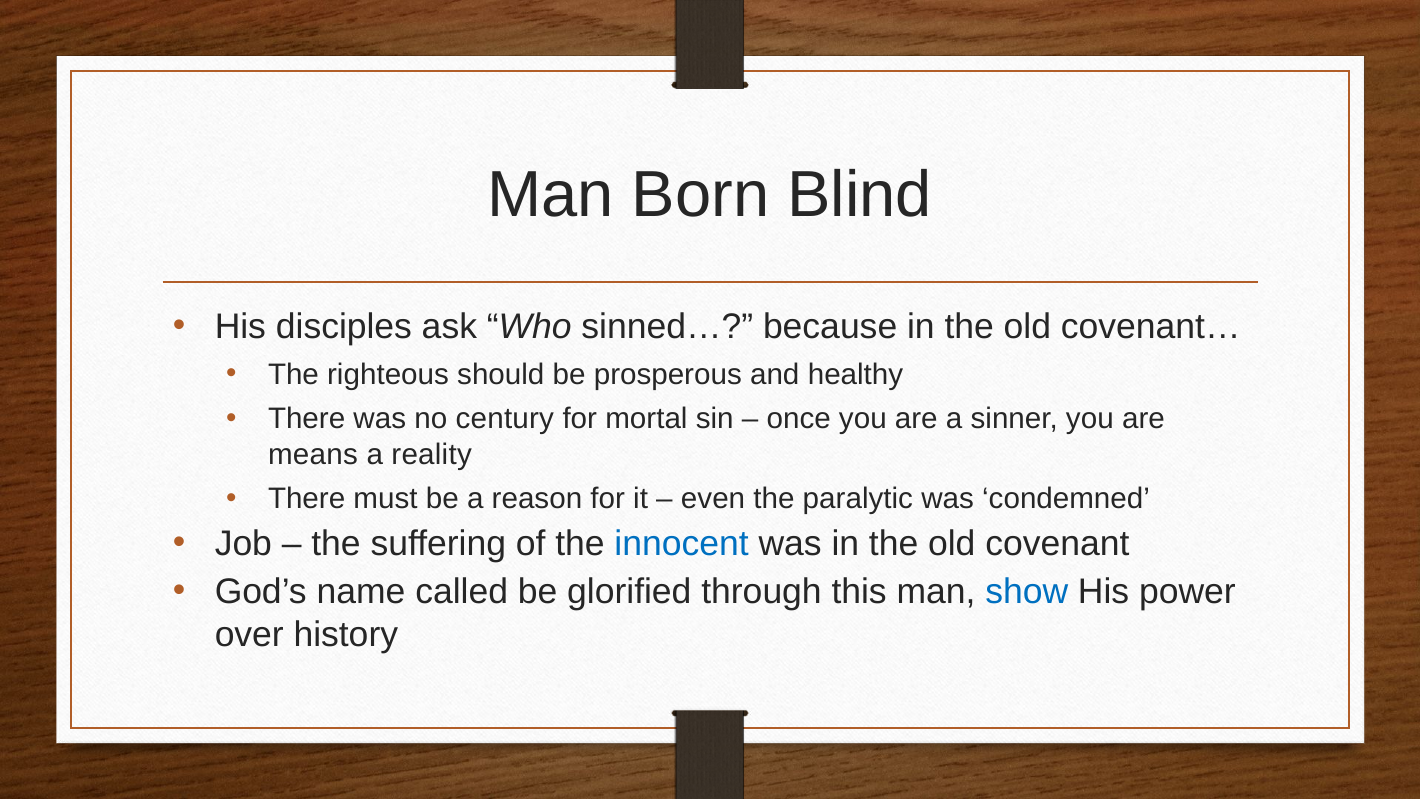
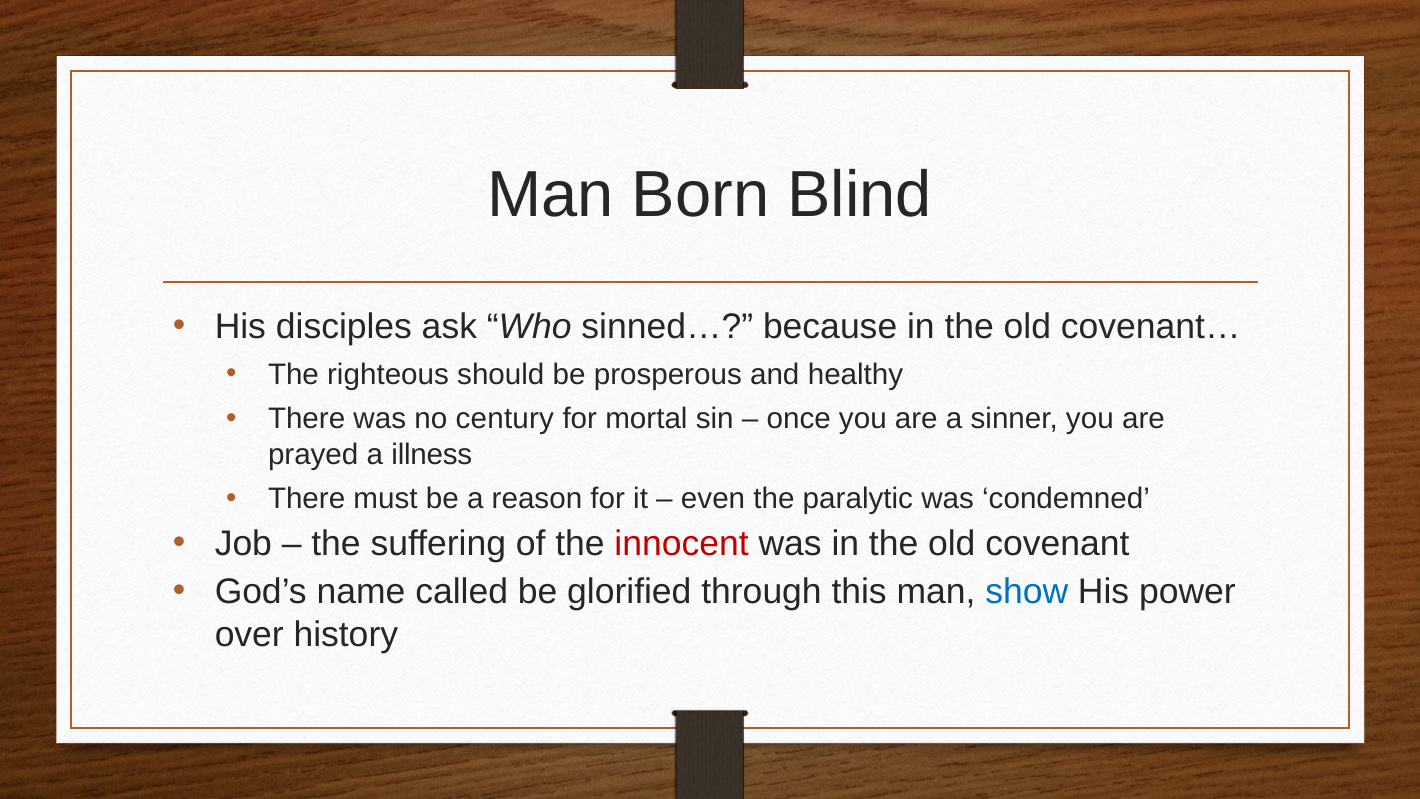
means: means -> prayed
reality: reality -> illness
innocent colour: blue -> red
